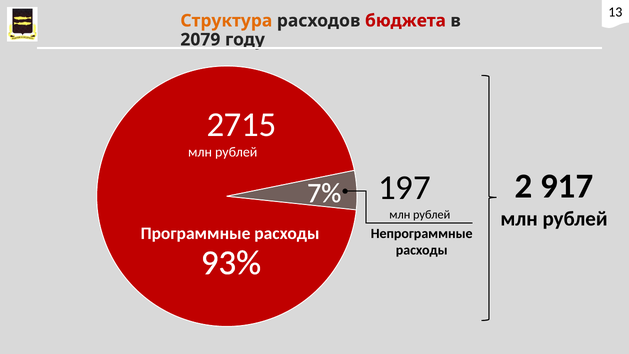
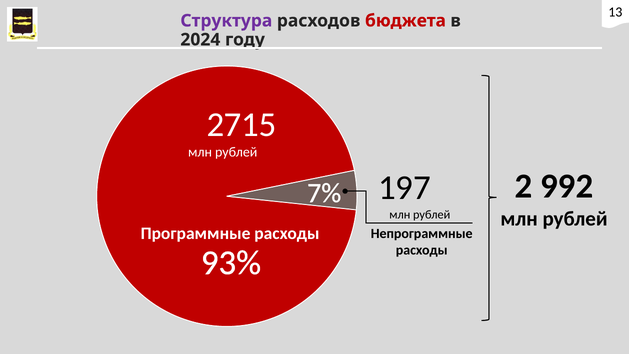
Структура colour: orange -> purple
2079: 2079 -> 2024
917: 917 -> 992
